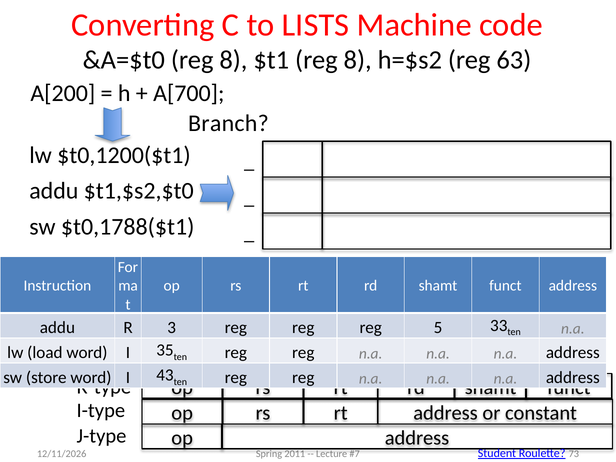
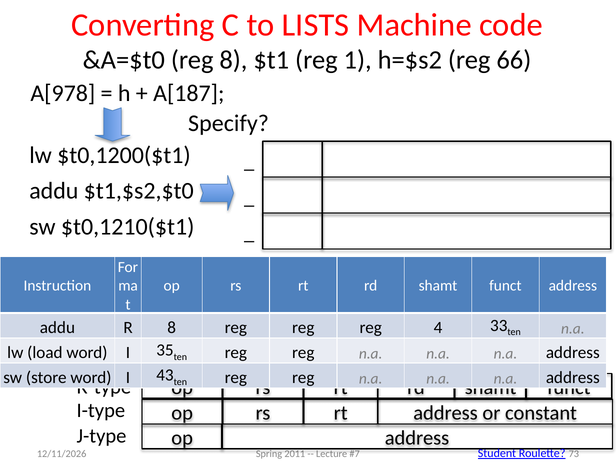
$t1 reg 8: 8 -> 1
63: 63 -> 66
A[200: A[200 -> A[978
A[700: A[700 -> A[187
Branch: Branch -> Specify
$t0,1788($t1: $t0,1788($t1 -> $t0,1210($t1
R 3: 3 -> 8
5: 5 -> 4
